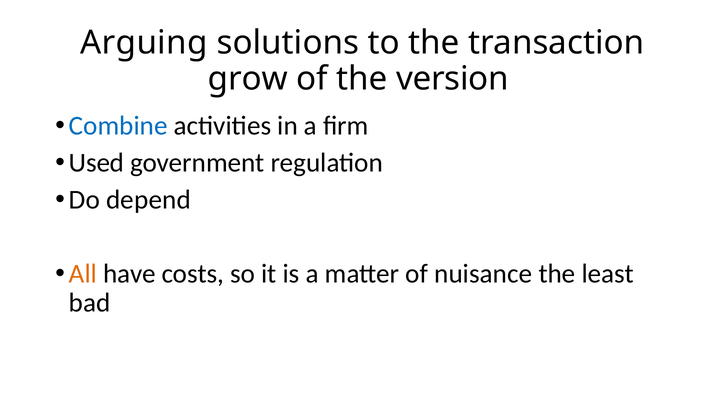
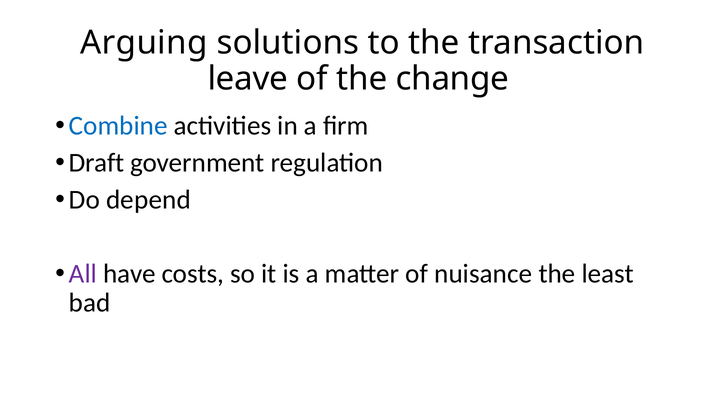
grow: grow -> leave
version: version -> change
Used: Used -> Draft
All colour: orange -> purple
